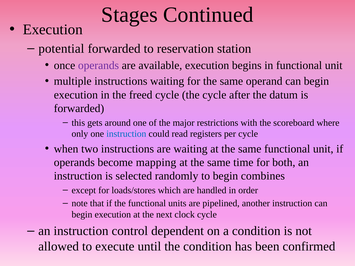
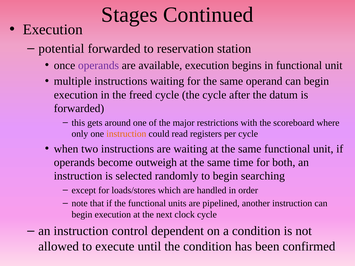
instruction at (126, 134) colour: blue -> orange
mapping: mapping -> outweigh
combines: combines -> searching
